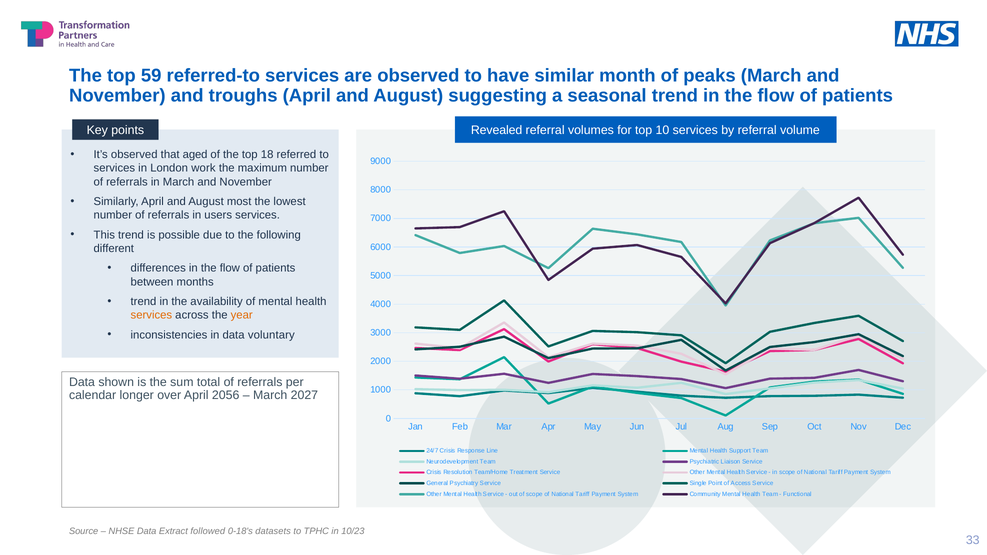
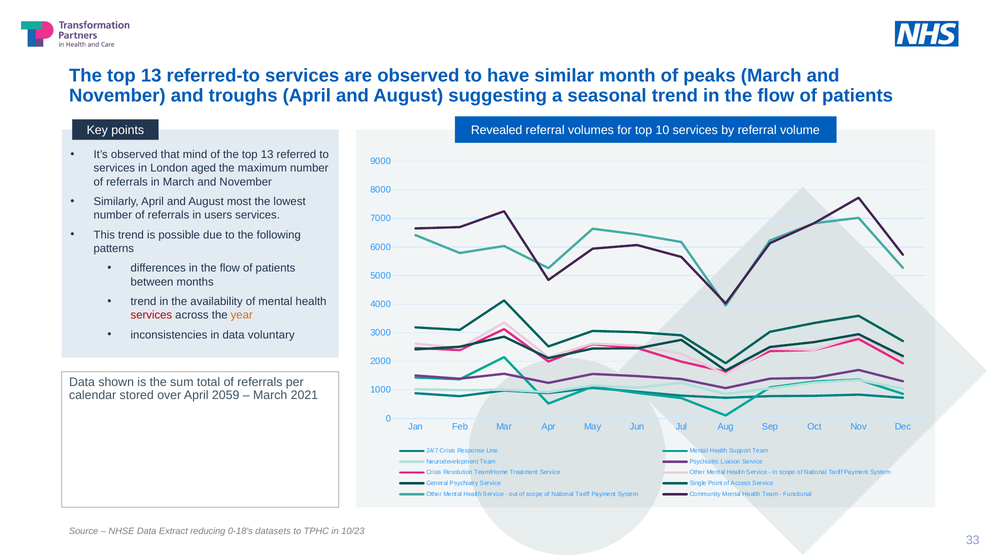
59 at (151, 76): 59 -> 13
aged: aged -> mind
of the top 18: 18 -> 13
work: work -> aged
different: different -> patterns
services at (151, 315) colour: orange -> red
longer: longer -> stored
2056: 2056 -> 2059
2027: 2027 -> 2021
followed: followed -> reducing
